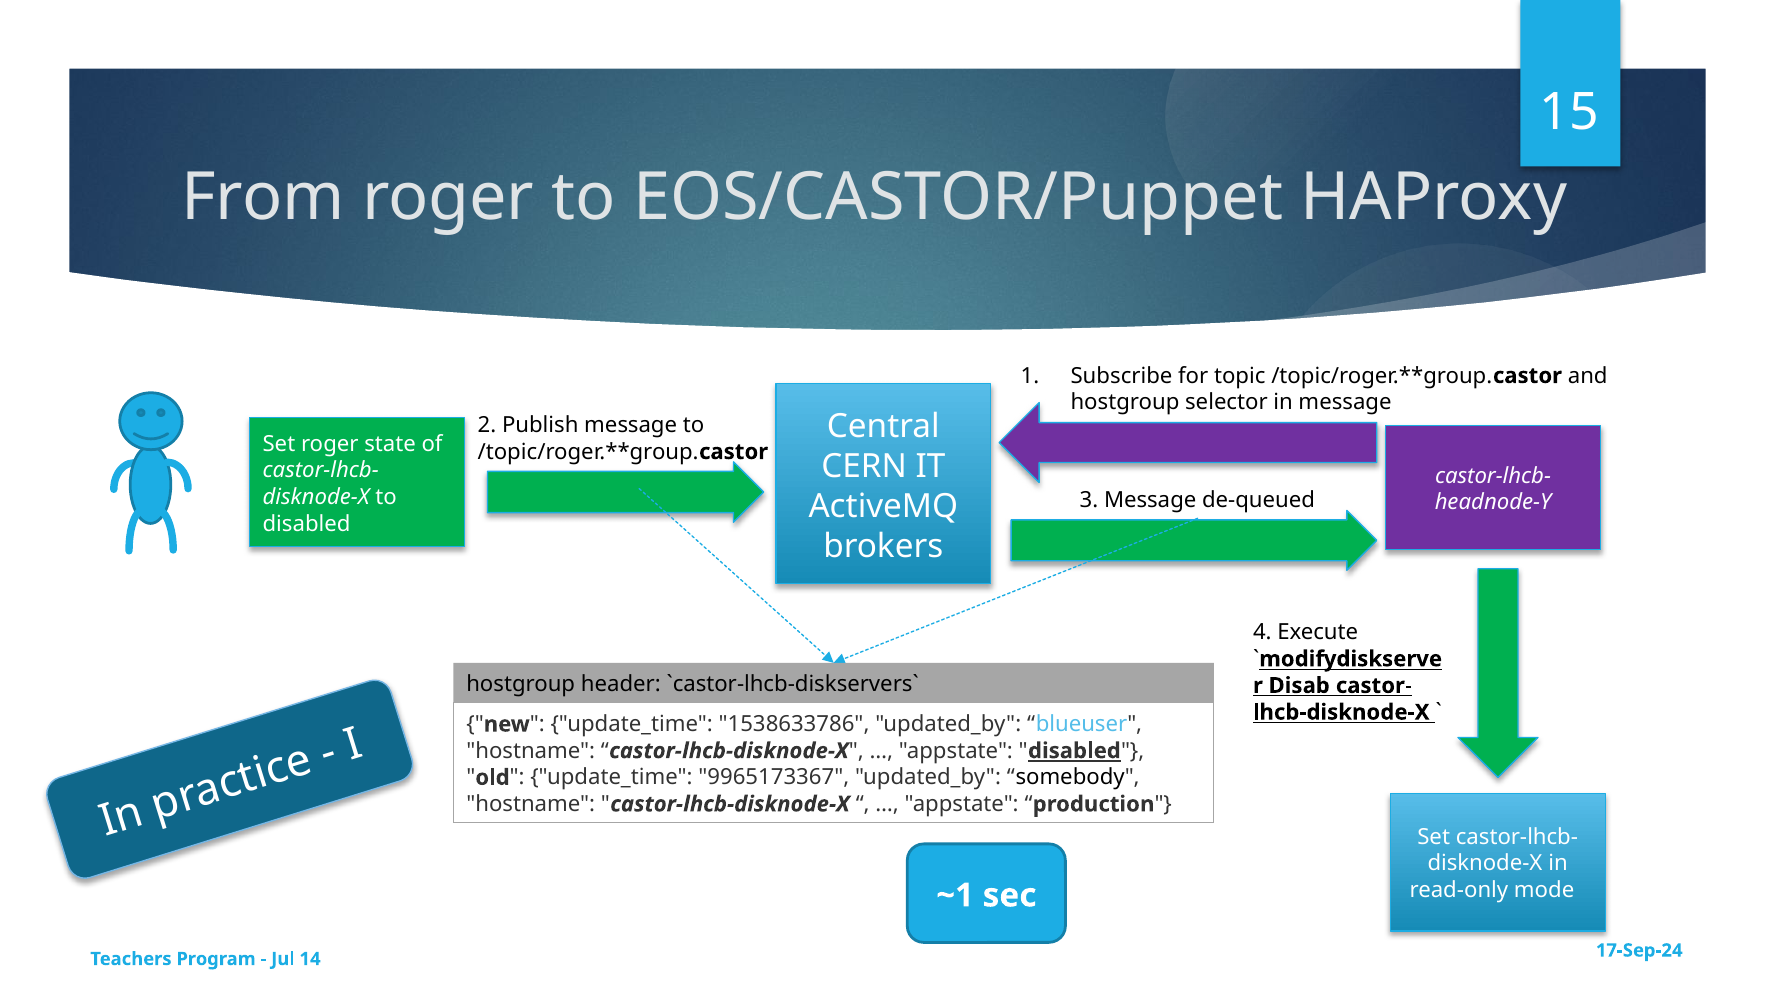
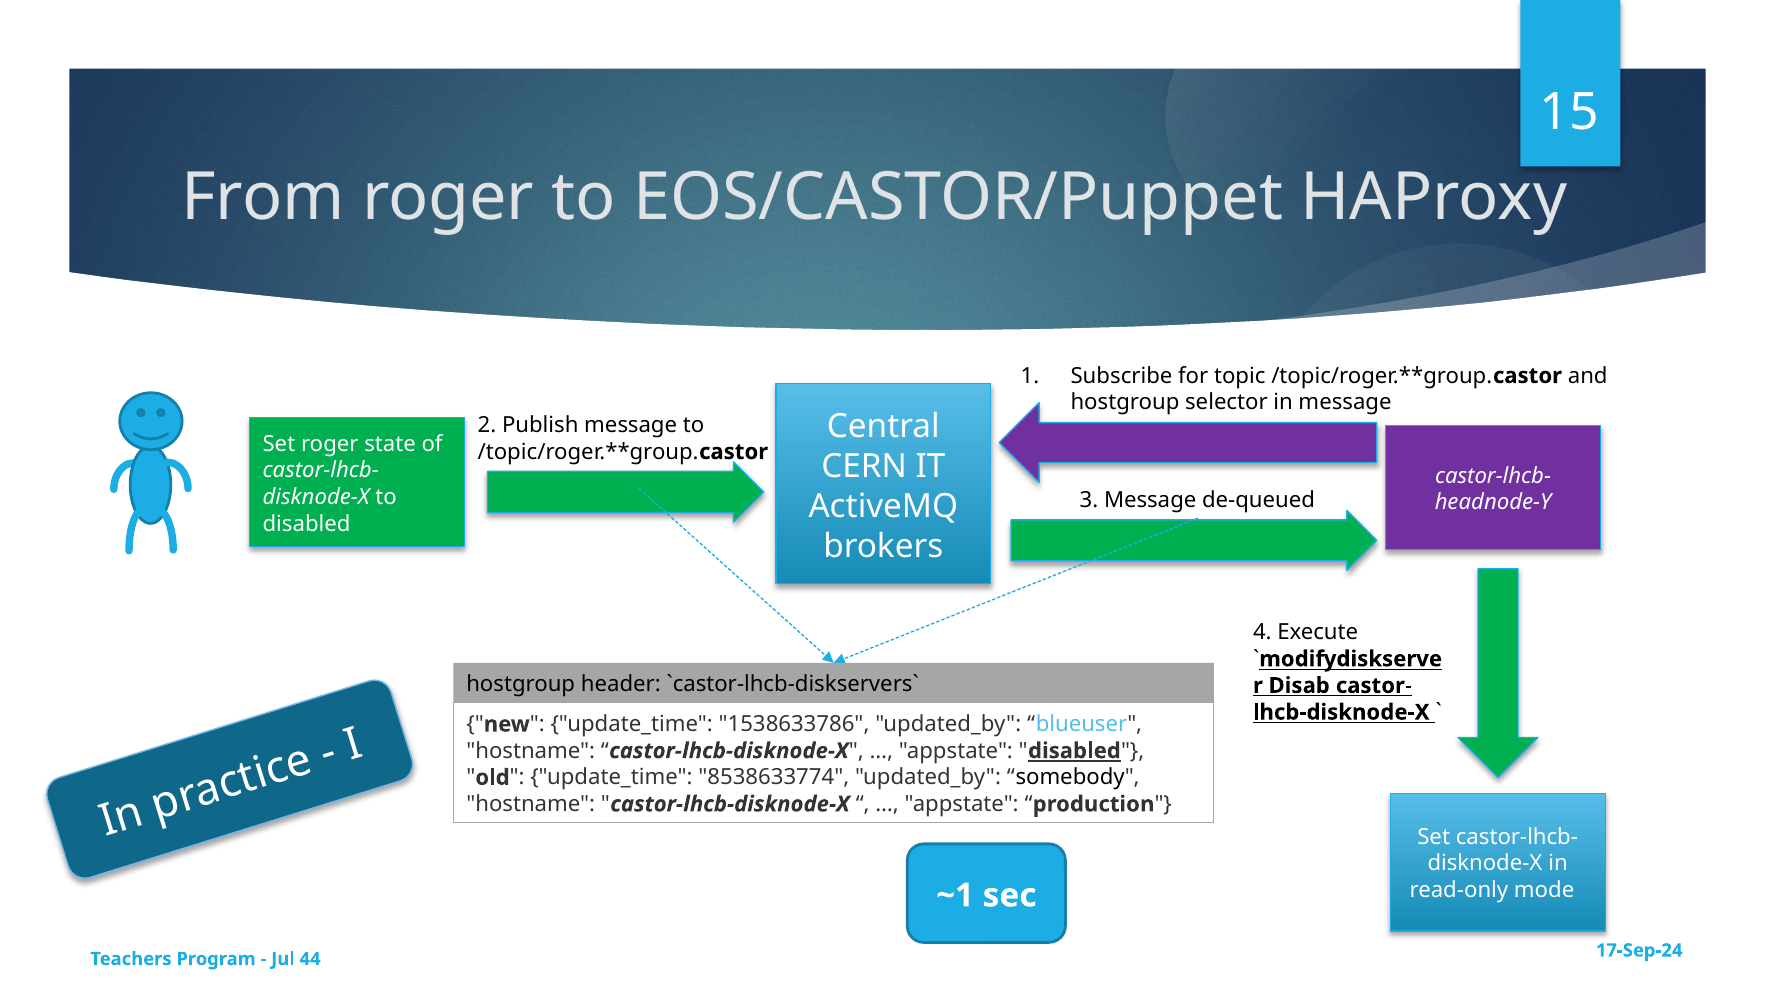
9965173367: 9965173367 -> 8538633774
14: 14 -> 44
